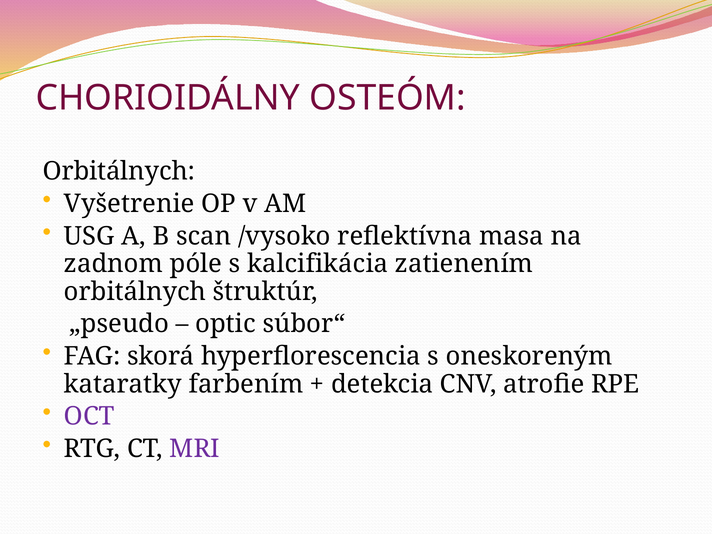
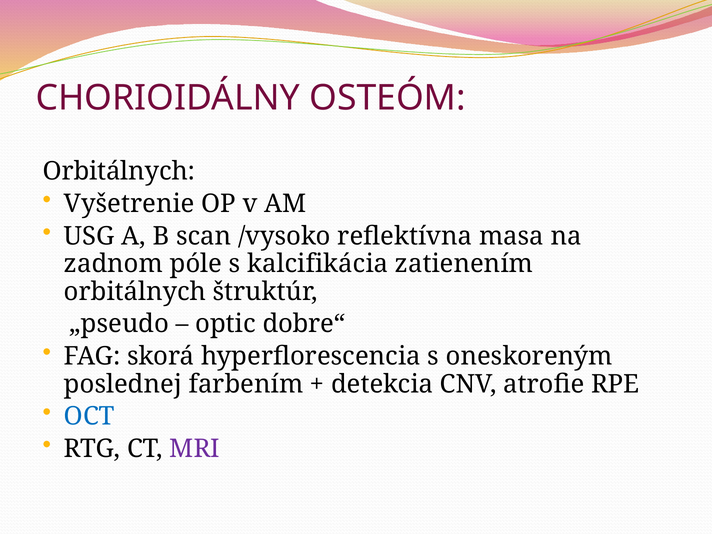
súbor“: súbor“ -> dobre“
kataratky: kataratky -> poslednej
OCT colour: purple -> blue
